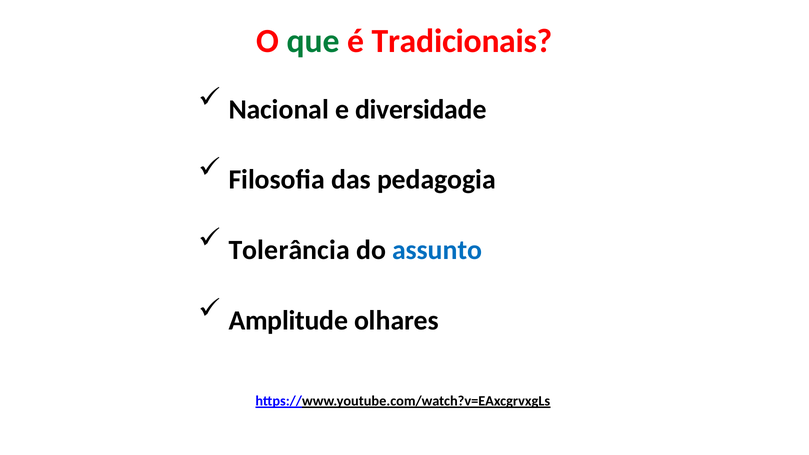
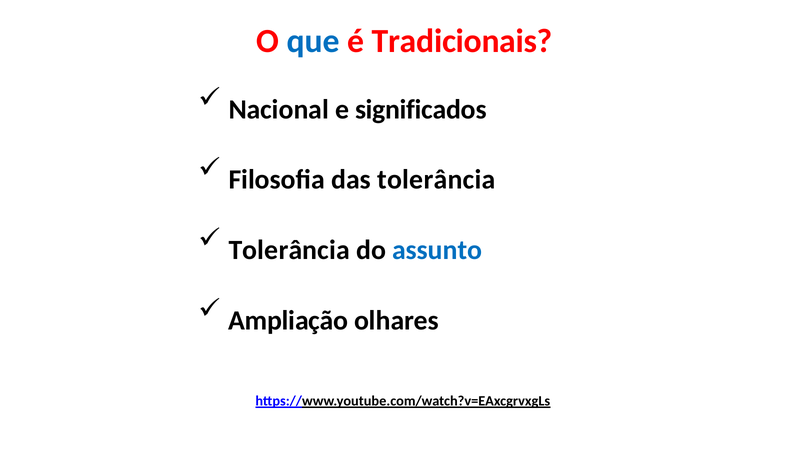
que colour: green -> blue
diversidade: diversidade -> significados
das pedagogia: pedagogia -> tolerância
Amplitude: Amplitude -> Ampliação
